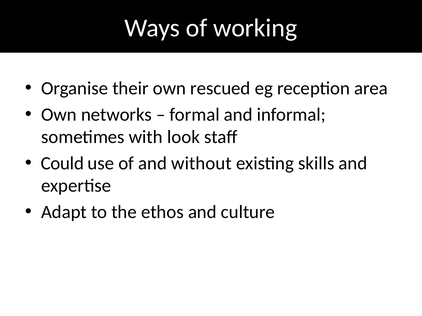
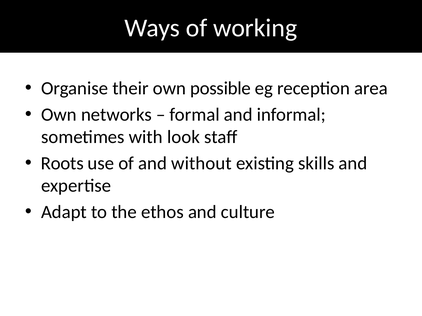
rescued: rescued -> possible
Could: Could -> Roots
